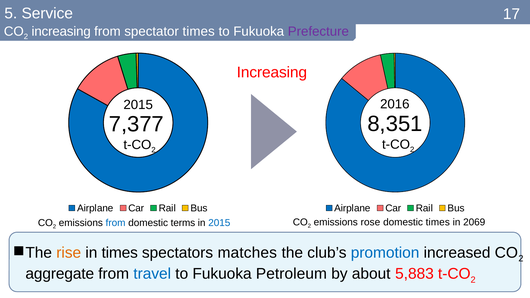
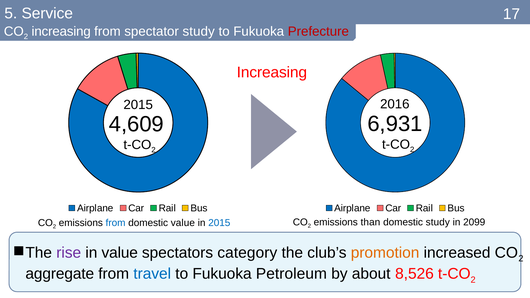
spectator times: times -> study
Prefecture colour: purple -> red
8,351: 8,351 -> 6,931
7,377: 7,377 -> 4,609
domestic terms: terms -> value
rose: rose -> than
domestic times: times -> study
2069: 2069 -> 2099
rise colour: orange -> purple
in times: times -> value
matches: matches -> category
promotion colour: blue -> orange
5,883: 5,883 -> 8,526
